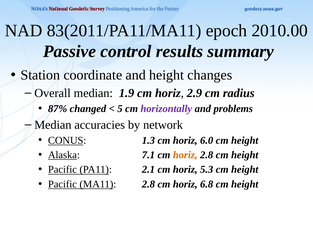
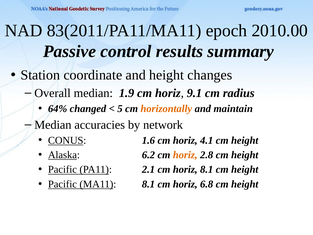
2.9: 2.9 -> 9.1
87%: 87% -> 64%
horizontally colour: purple -> orange
problems: problems -> maintain
1.3: 1.3 -> 1.6
6.0: 6.0 -> 4.1
7.1: 7.1 -> 6.2
horiz 5.3: 5.3 -> 8.1
MA11 2.8: 2.8 -> 8.1
